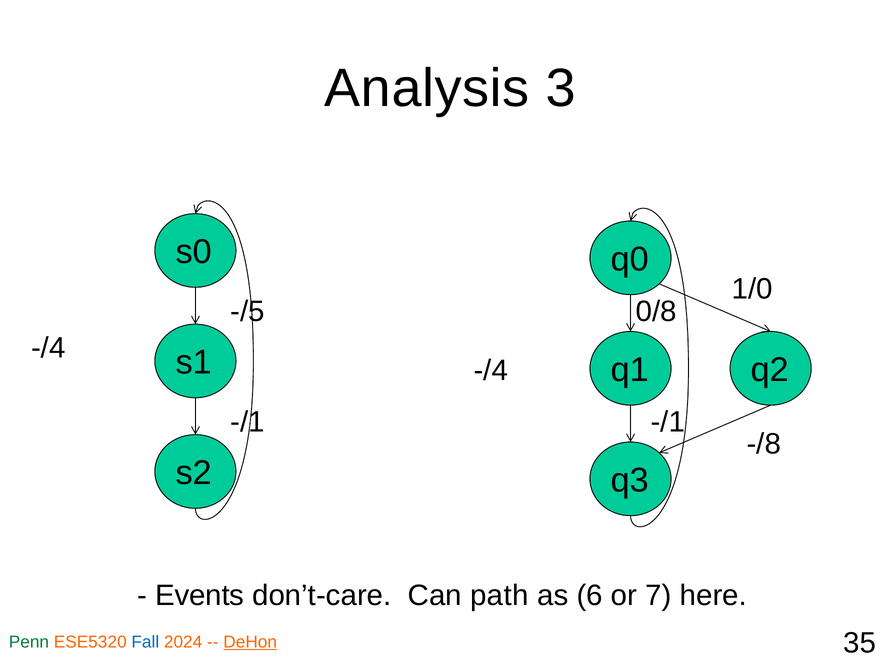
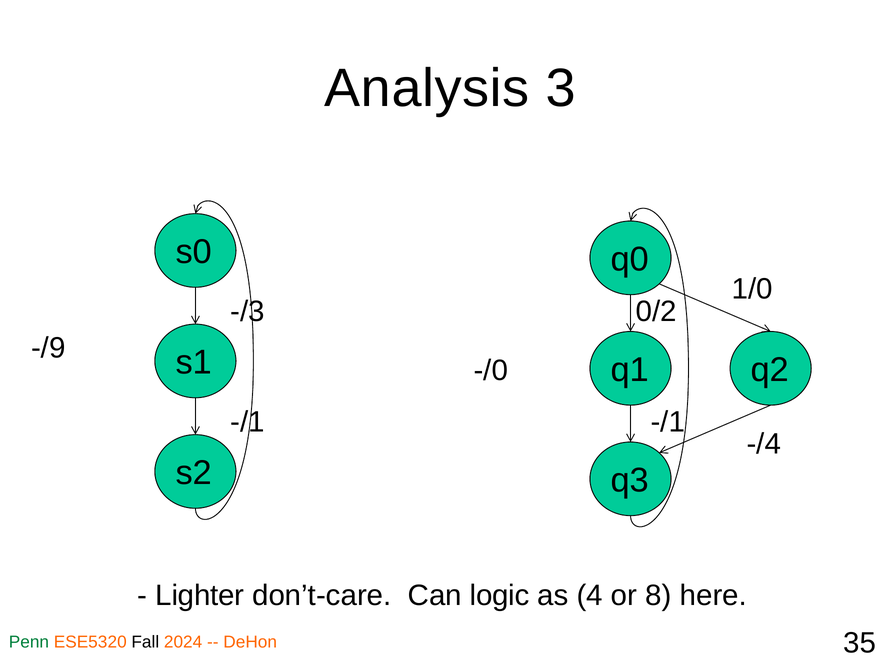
-/5: -/5 -> -/3
0/8: 0/8 -> 0/2
-/4 at (48, 349): -/4 -> -/9
-/4 at (491, 371): -/4 -> -/0
-/8: -/8 -> -/4
Events: Events -> Lighter
path: path -> logic
6: 6 -> 4
7: 7 -> 8
Fall colour: blue -> black
DeHon underline: present -> none
